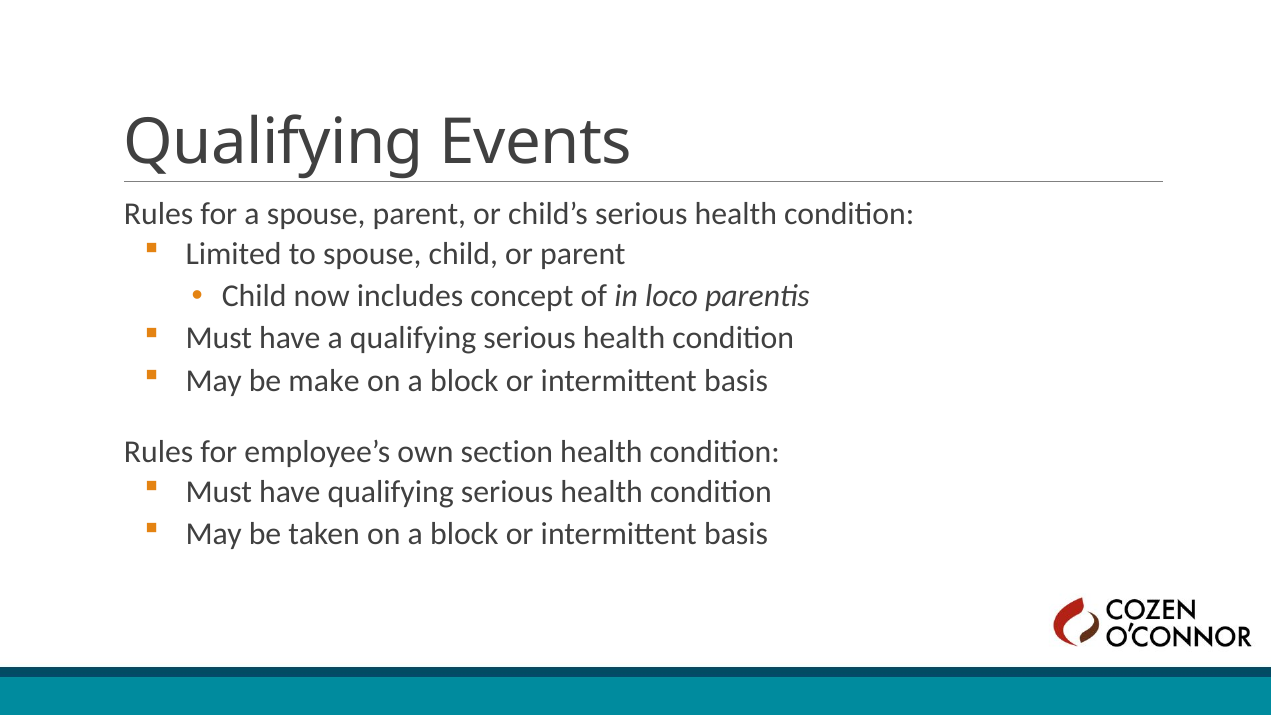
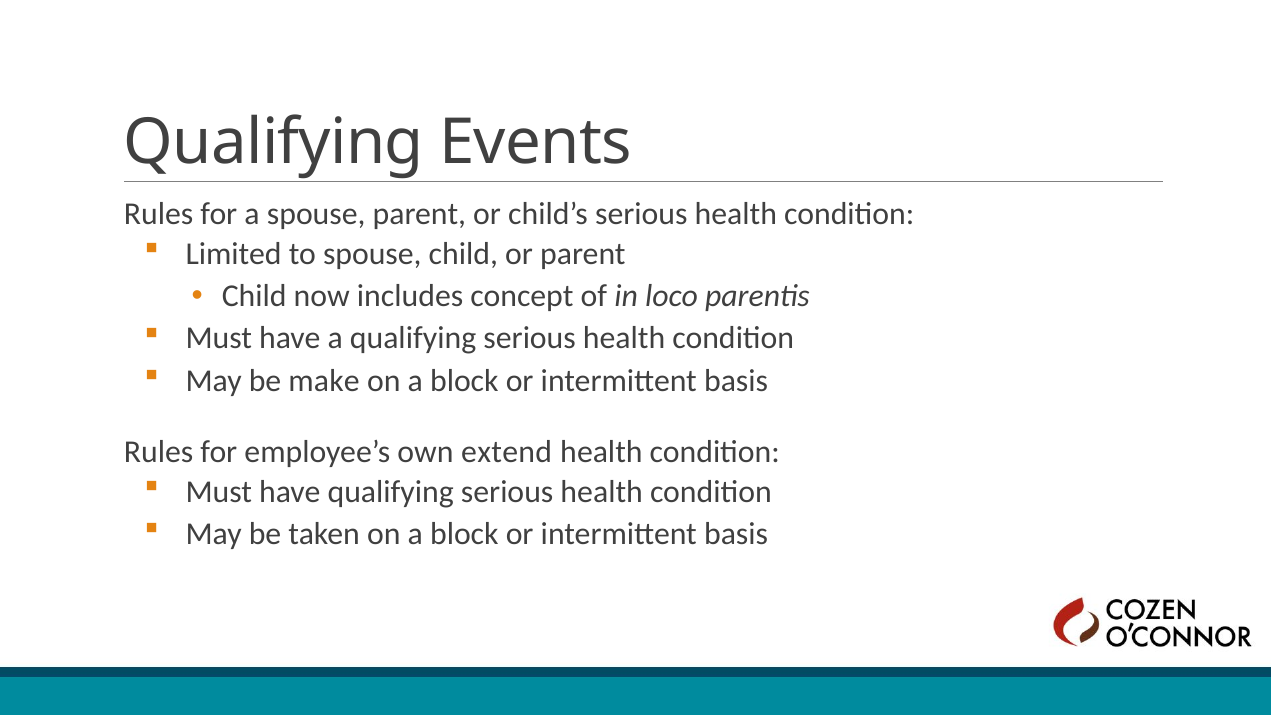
section: section -> extend
